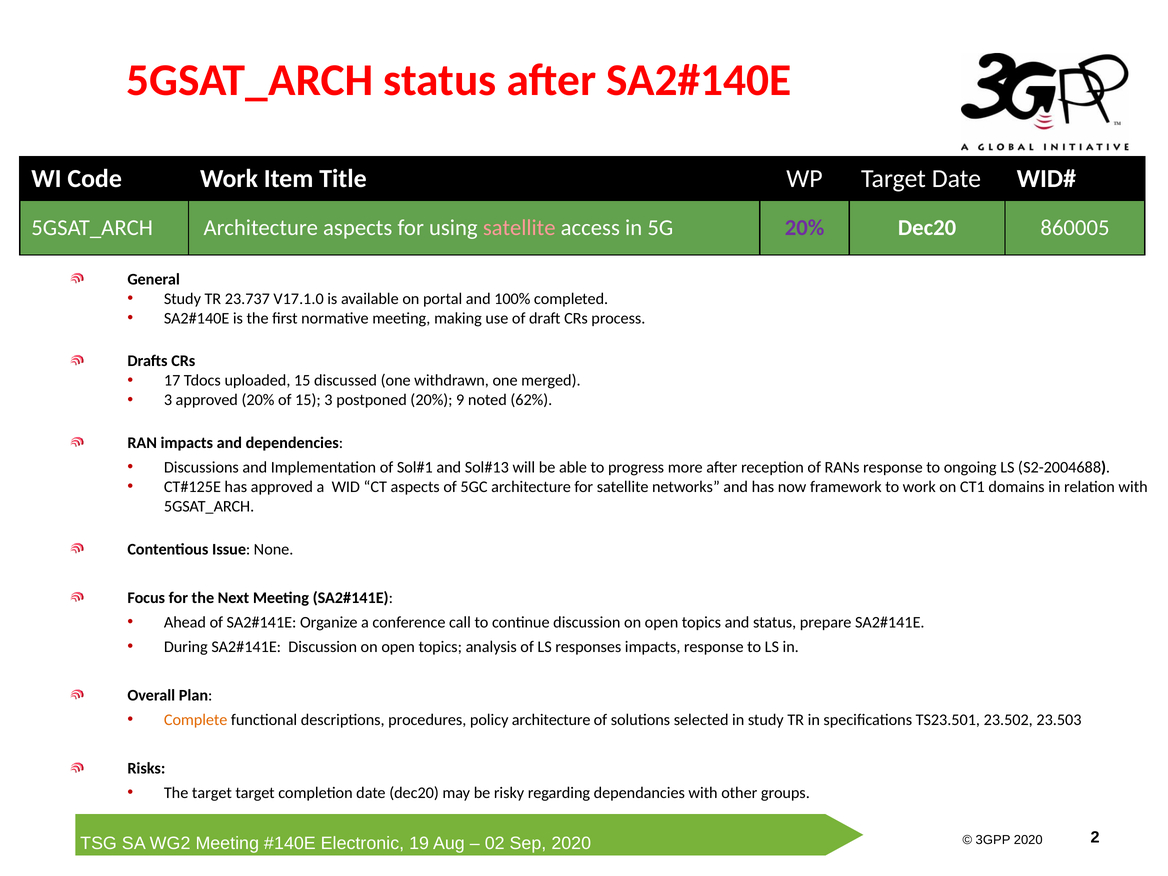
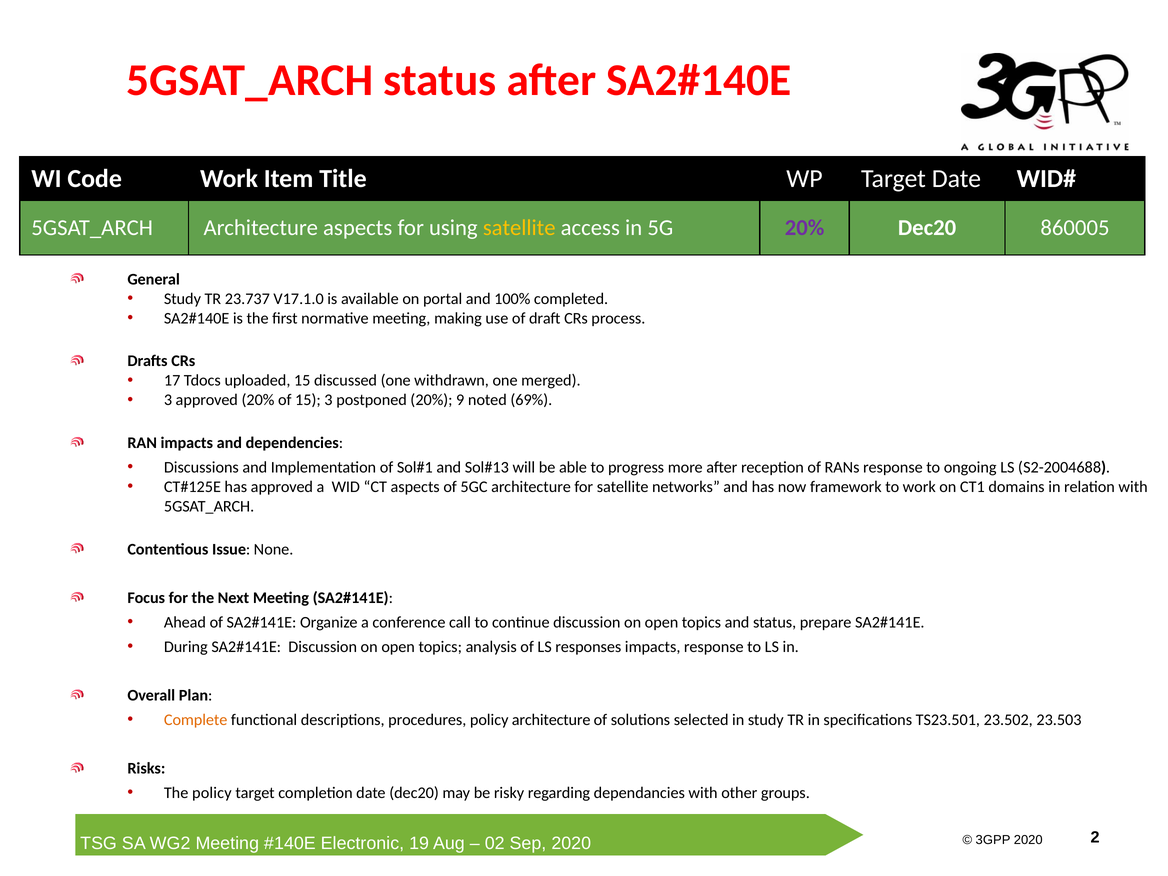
satellite at (519, 228) colour: pink -> yellow
62%: 62% -> 69%
The target: target -> policy
